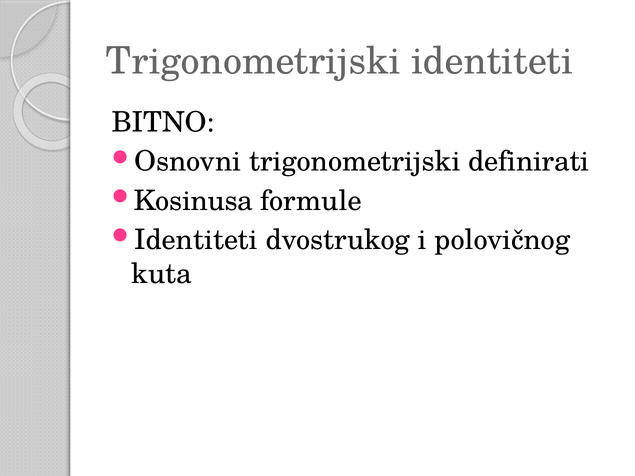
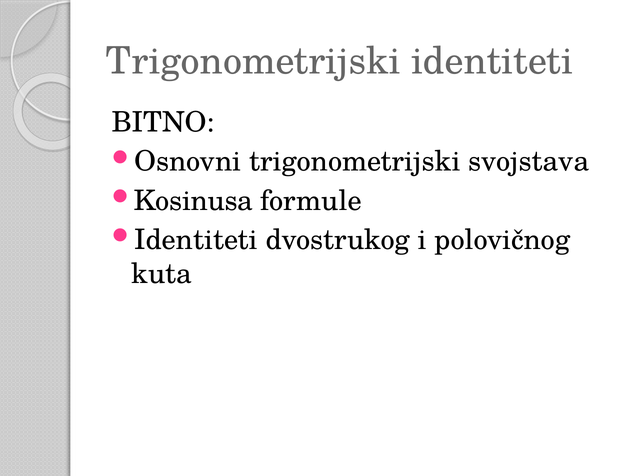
definirati: definirati -> svojstava
